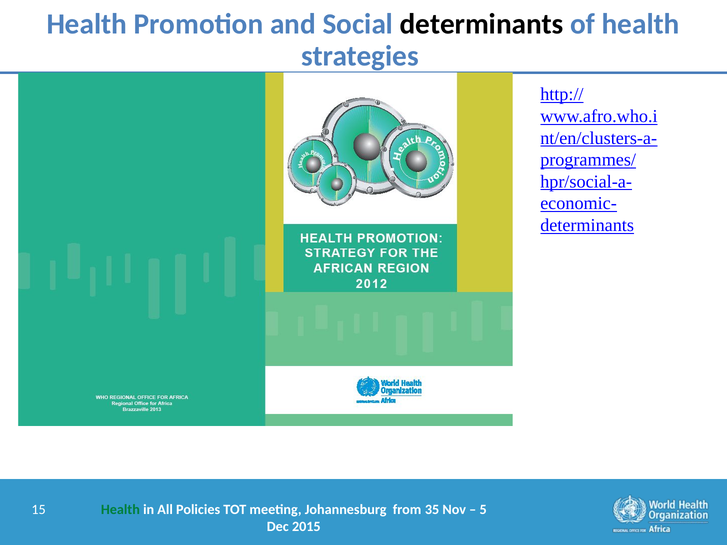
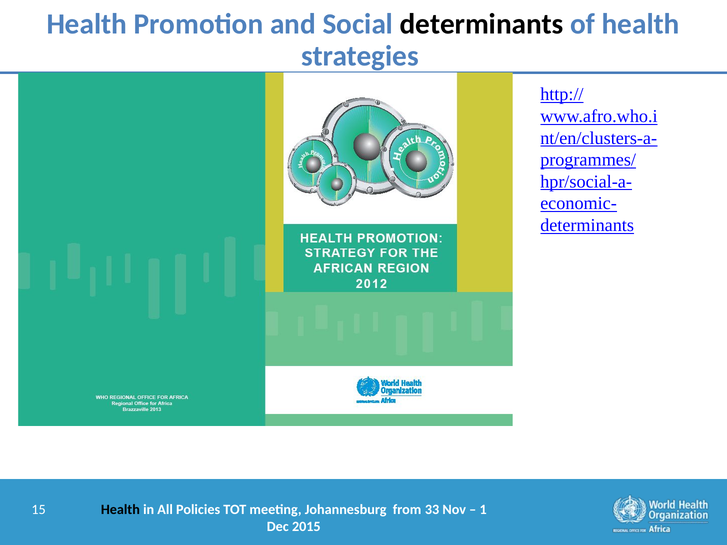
Health at (120, 510) colour: green -> black
35: 35 -> 33
5: 5 -> 1
